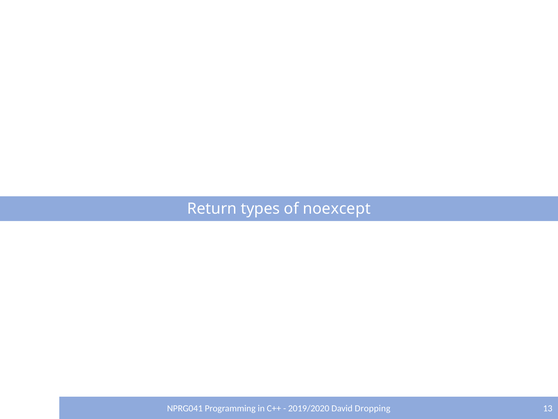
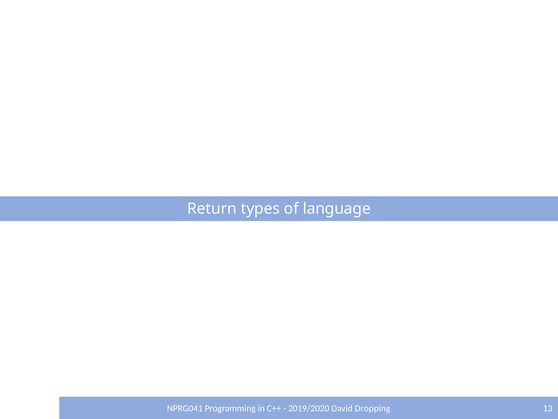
noexcept: noexcept -> language
